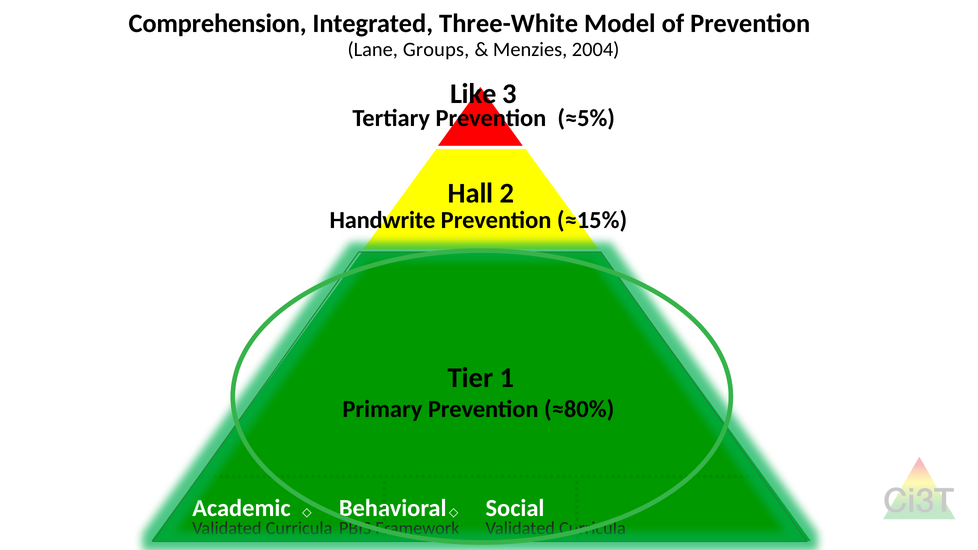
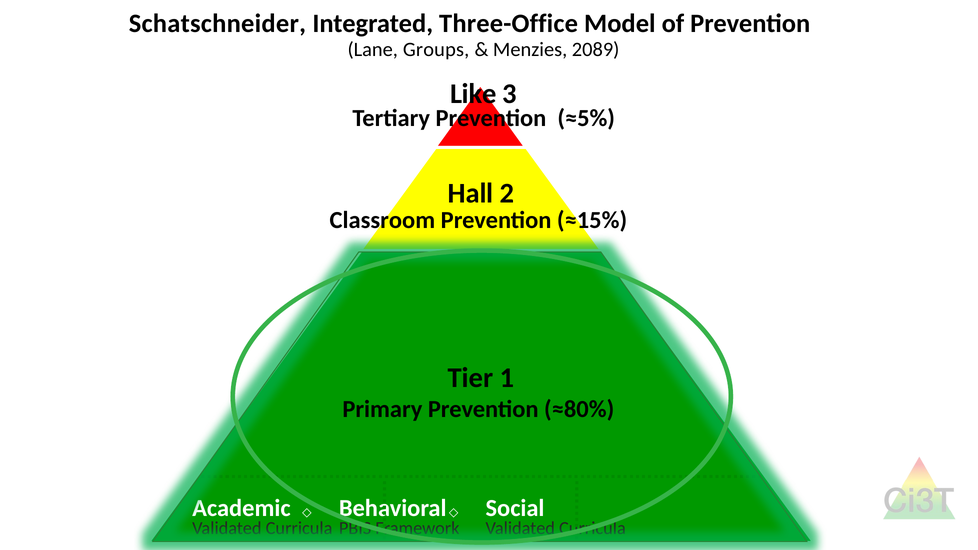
Comprehension: Comprehension -> Schatschneider
Three-White: Three-White -> Three-Office
2004: 2004 -> 2089
Handwrite: Handwrite -> Classroom
